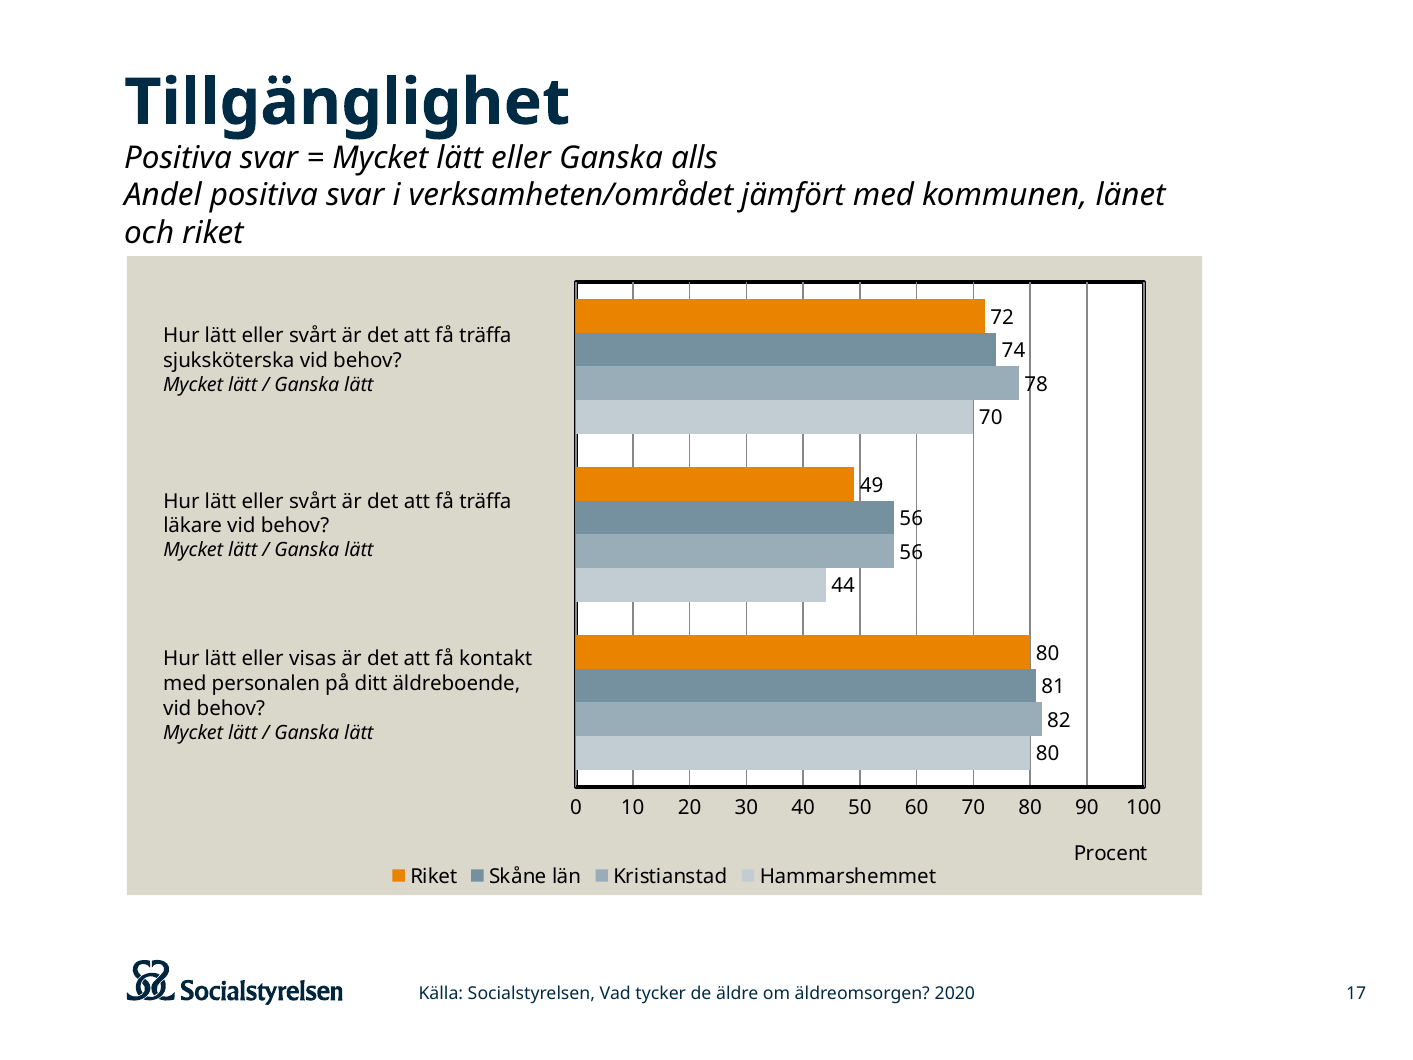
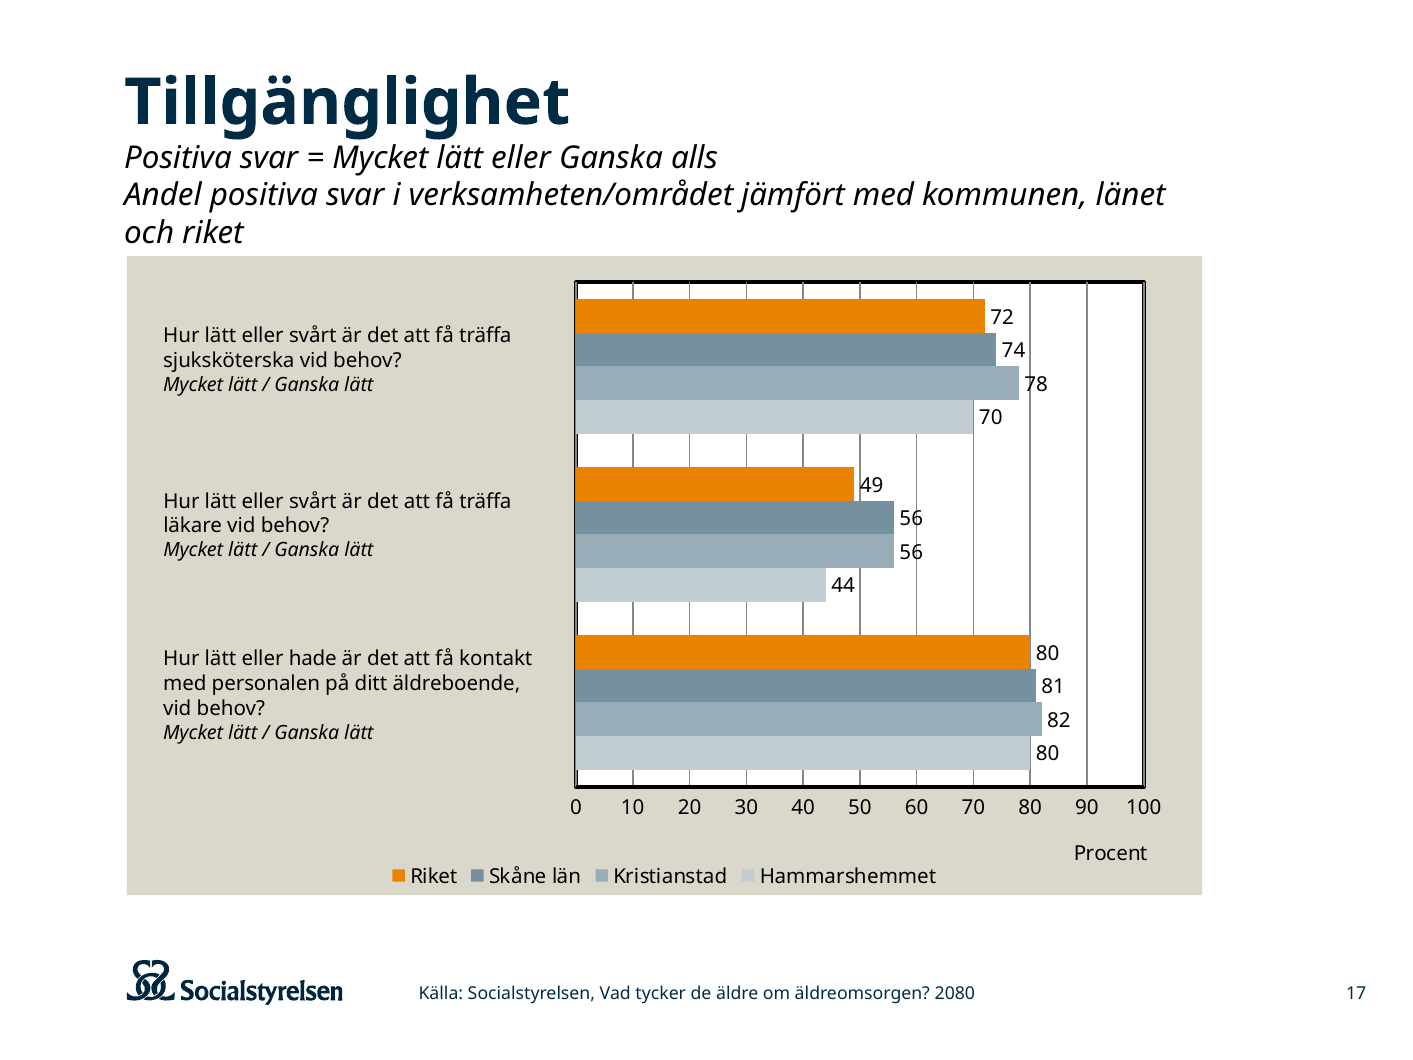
visas: visas -> hade
2020: 2020 -> 2080
